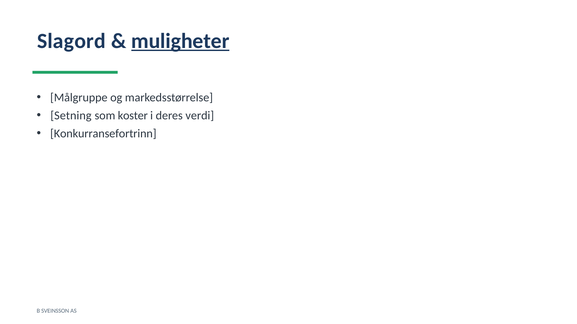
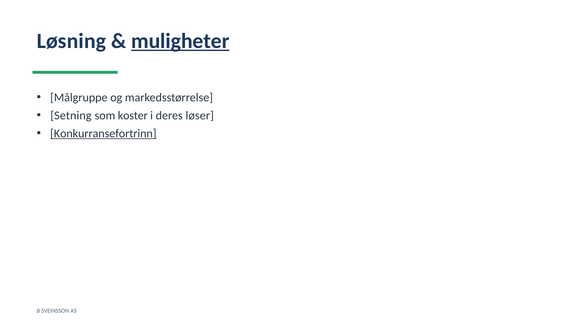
Slagord: Slagord -> Løsning
verdi: verdi -> løser
Konkurransefortrinn underline: none -> present
